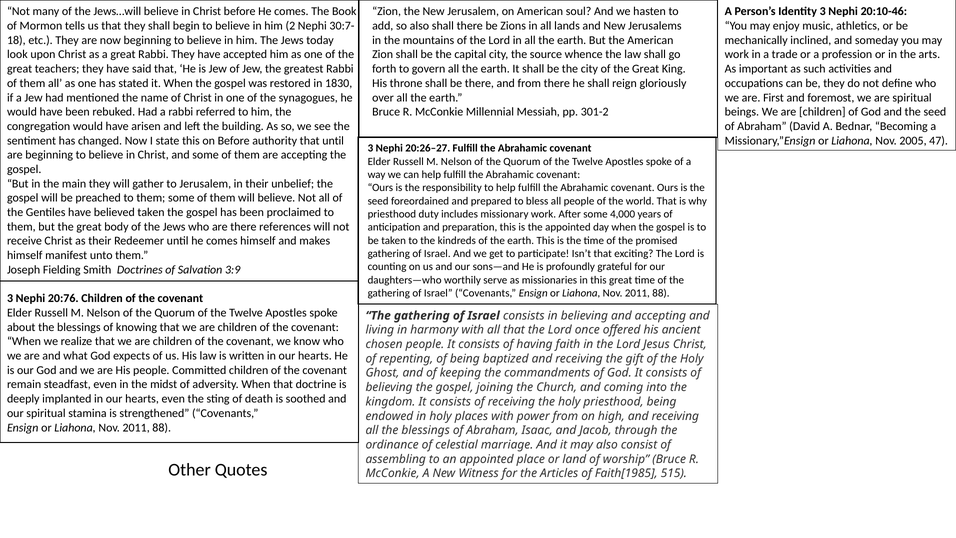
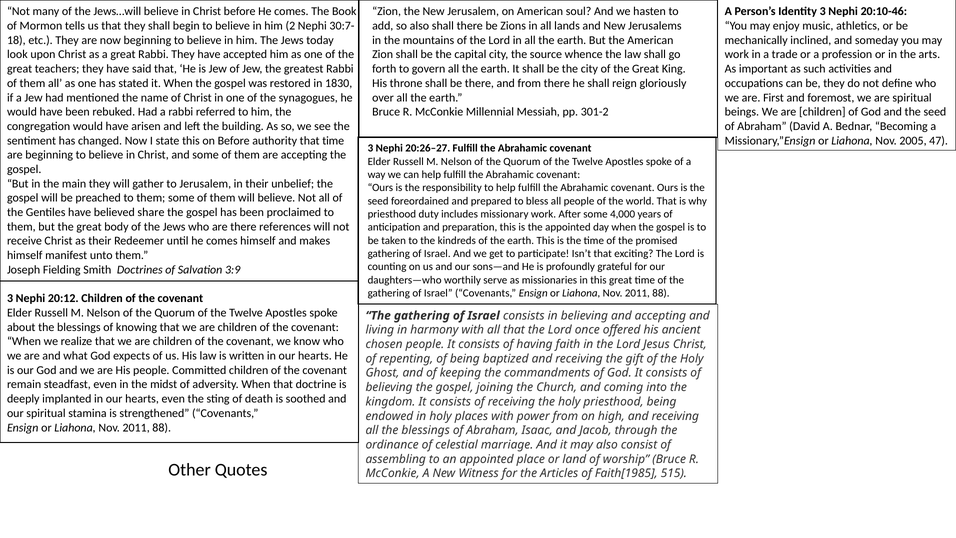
that until: until -> time
believed taken: taken -> share
20:76: 20:76 -> 20:12
